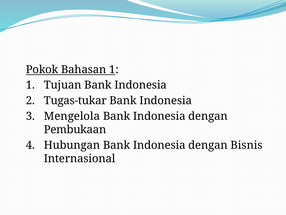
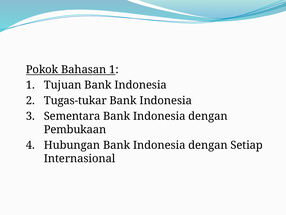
Mengelola: Mengelola -> Sementara
Bisnis: Bisnis -> Setiap
